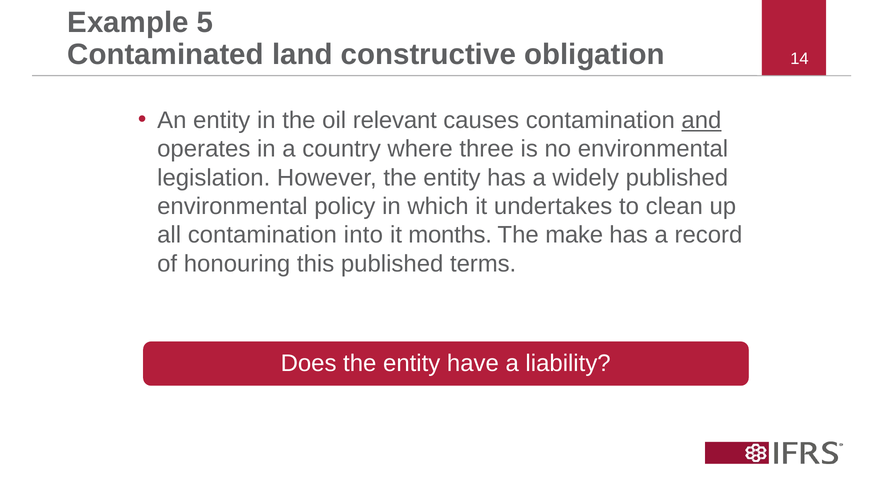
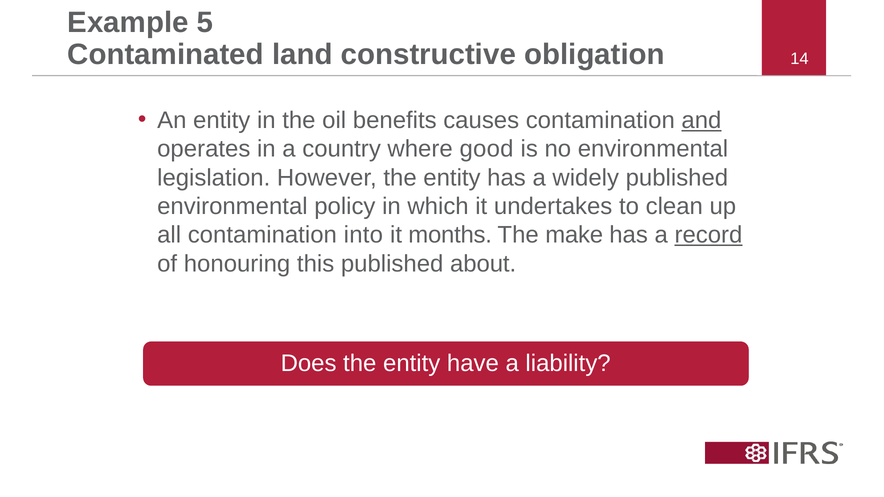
relevant: relevant -> benefits
three: three -> good
record underline: none -> present
terms: terms -> about
